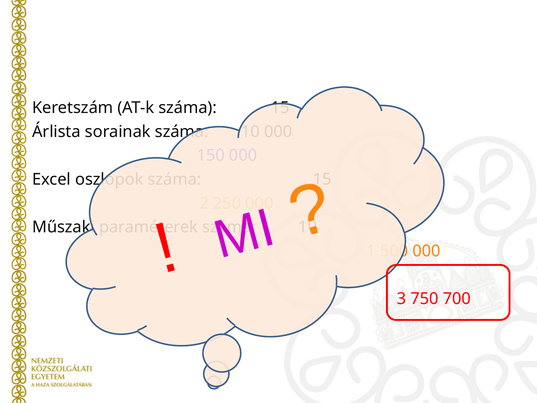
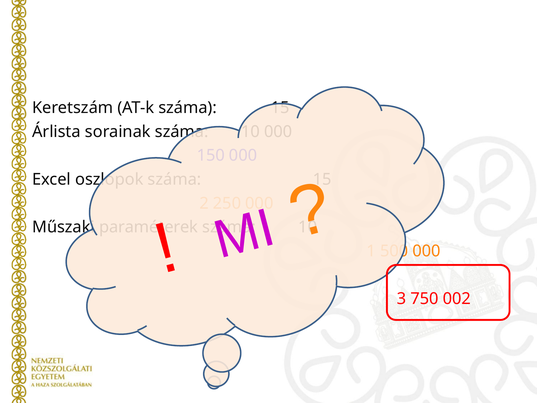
700: 700 -> 002
